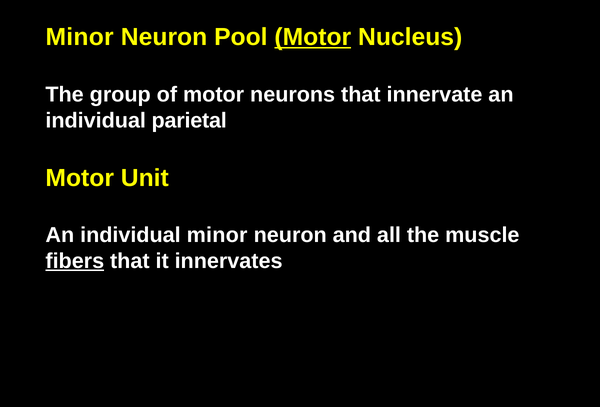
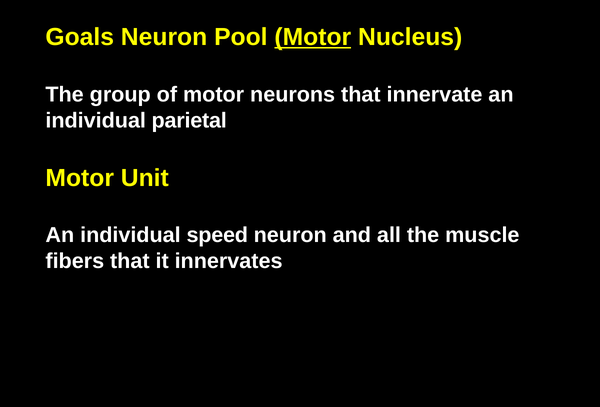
Minor at (80, 37): Minor -> Goals
individual minor: minor -> speed
fibers underline: present -> none
